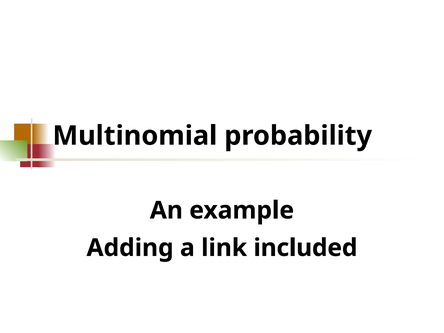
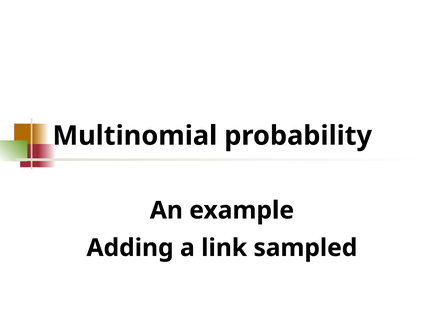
included: included -> sampled
